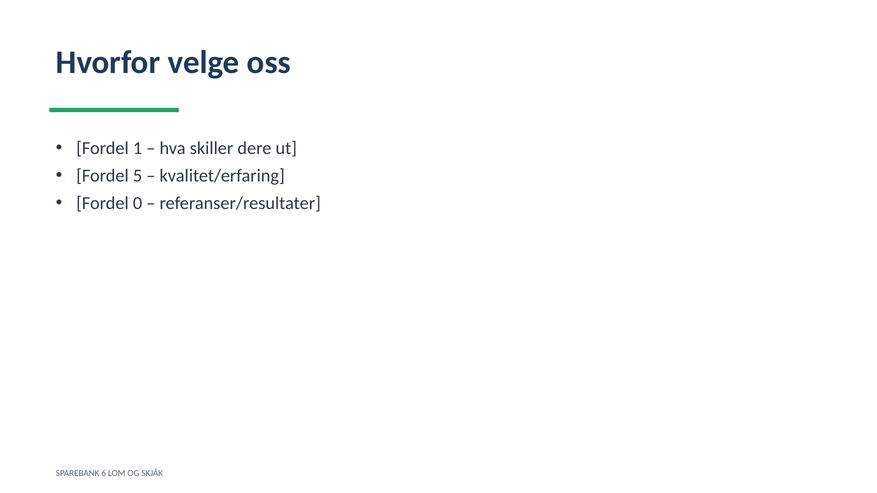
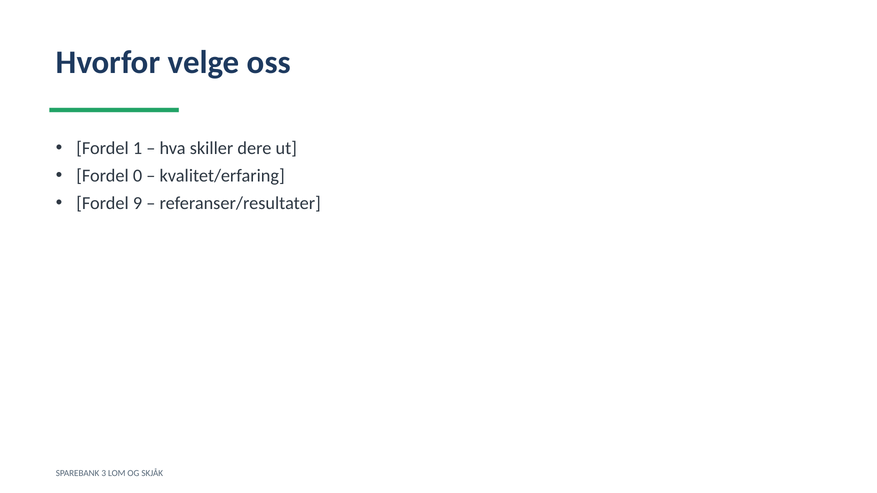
5: 5 -> 0
0: 0 -> 9
6: 6 -> 3
